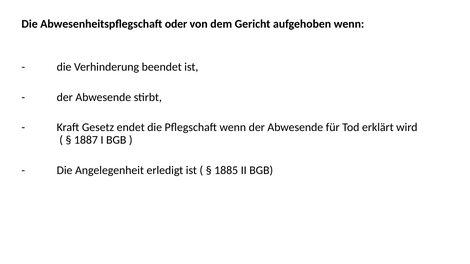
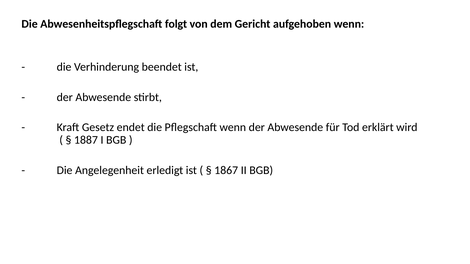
oder: oder -> folgt
1885: 1885 -> 1867
